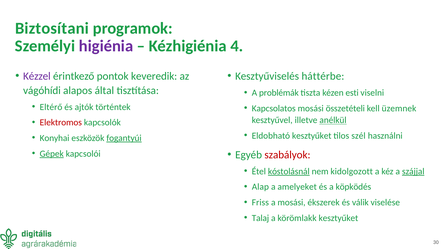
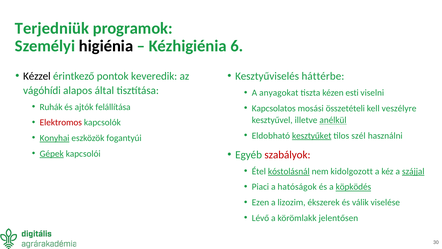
Biztosítani: Biztosítani -> Terjedniük
higiénia colour: purple -> black
4: 4 -> 6
Kézzel colour: purple -> black
problémák: problémák -> anyagokat
Eltérő: Eltérő -> Ruhák
történtek: történtek -> felállítása
üzemnek: üzemnek -> veszélyre
kesztyűket at (312, 135) underline: none -> present
Konyhai underline: none -> present
fogantyúi underline: present -> none
Alap: Alap -> Piaci
amelyeket: amelyeket -> hatóságok
köpködés underline: none -> present
Friss: Friss -> Ezen
a mosási: mosási -> lizozim
Talaj: Talaj -> Lévő
körömlakk kesztyűket: kesztyűket -> jelentősen
